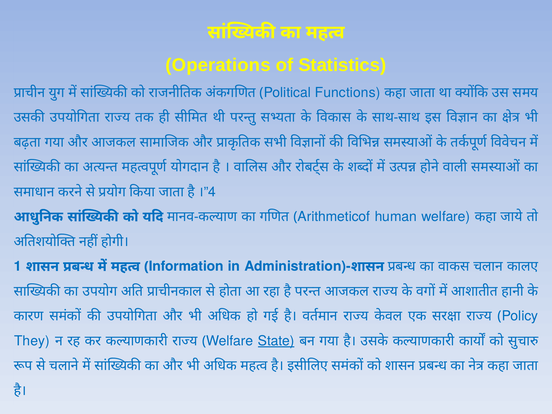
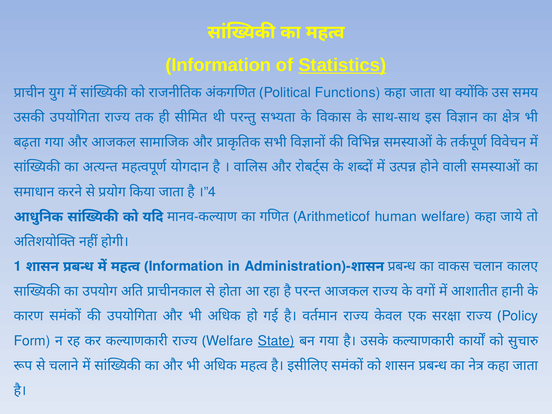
Operations at (218, 65): Operations -> Information
Statistics underline: none -> present
They: They -> Form
